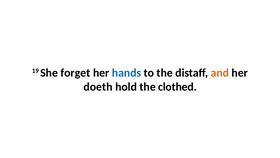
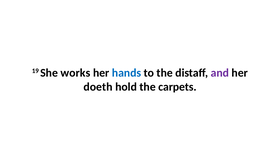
forget: forget -> works
and colour: orange -> purple
clothed: clothed -> carpets
